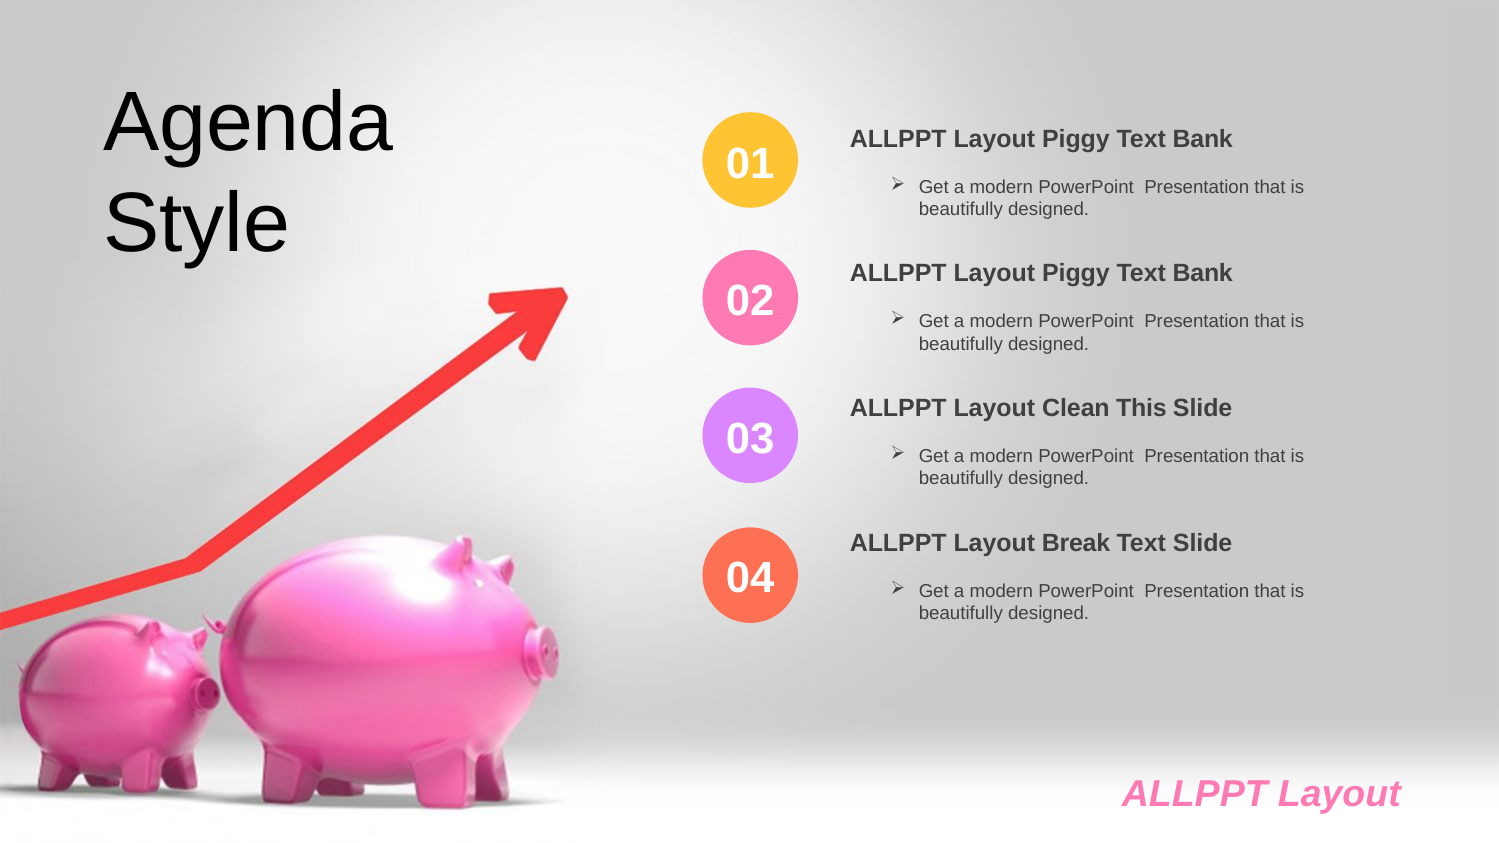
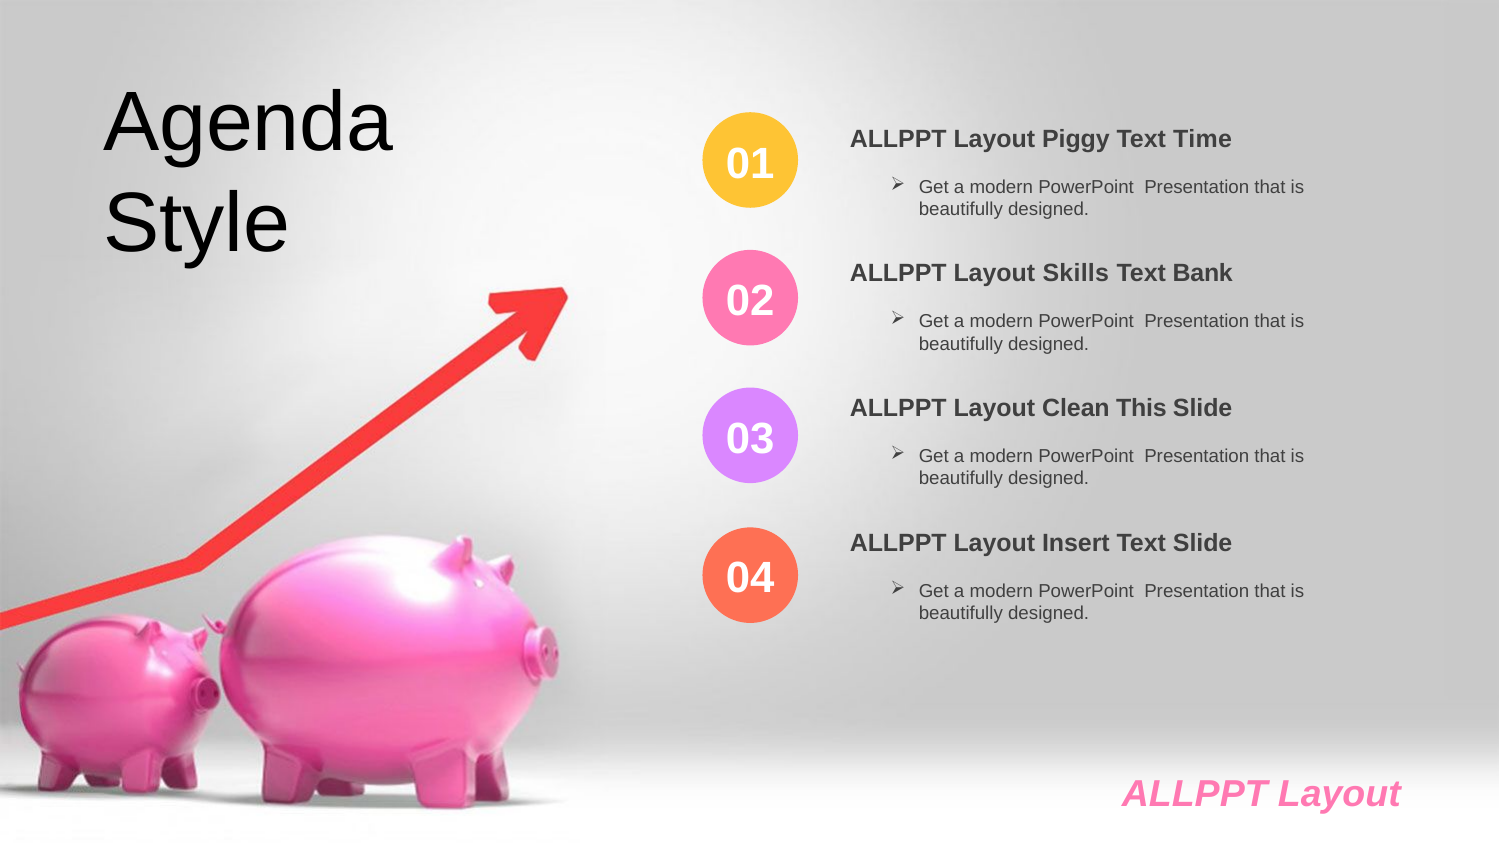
Bank at (1203, 139): Bank -> Time
Piggy at (1076, 274): Piggy -> Skills
Break: Break -> Insert
